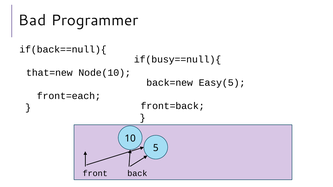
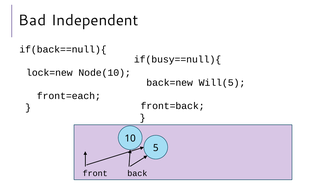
Programmer: Programmer -> Independent
that=new: that=new -> lock=new
Easy(5: Easy(5 -> Will(5
